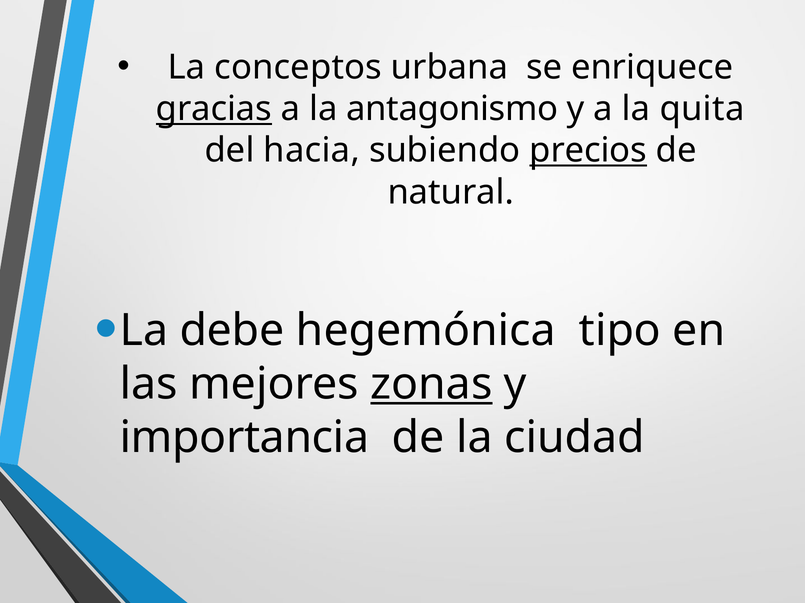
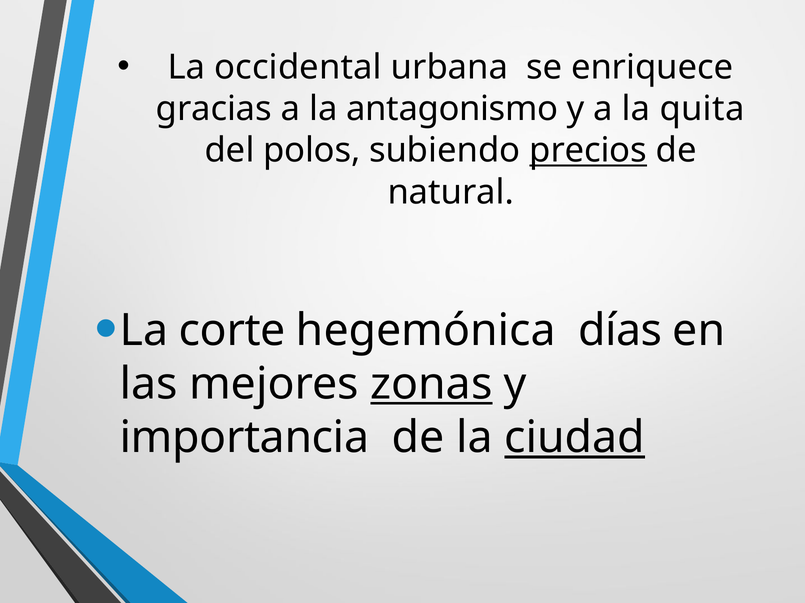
conceptos: conceptos -> occidental
gracias underline: present -> none
hacia: hacia -> polos
debe: debe -> corte
tipo: tipo -> días
ciudad underline: none -> present
